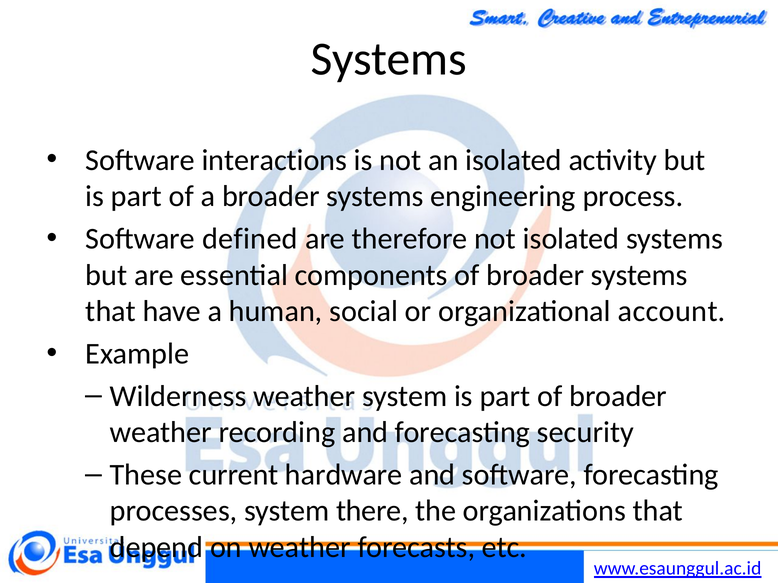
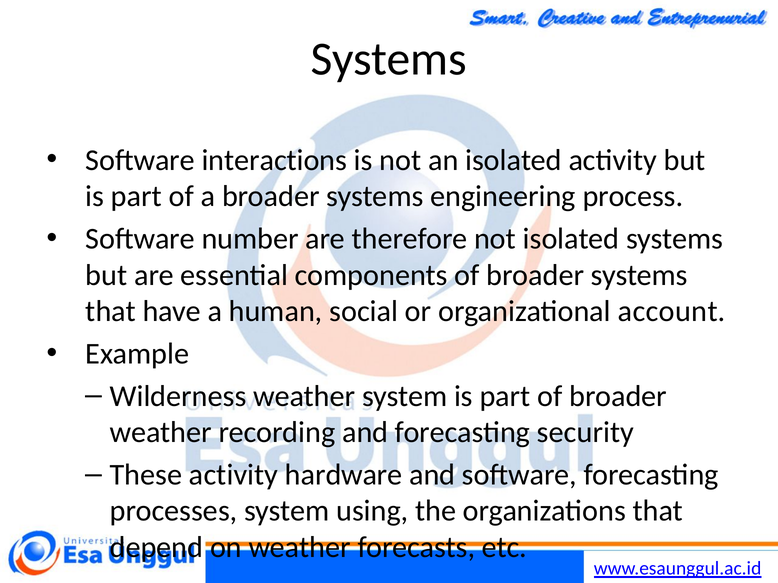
defined: defined -> number
These current: current -> activity
there: there -> using
